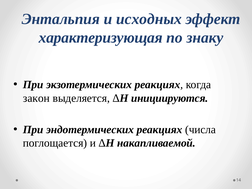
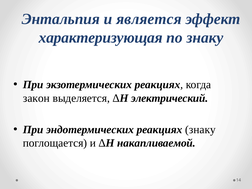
исходных: исходных -> является
инициируются: инициируются -> электрический
реакциях числа: числа -> знаку
